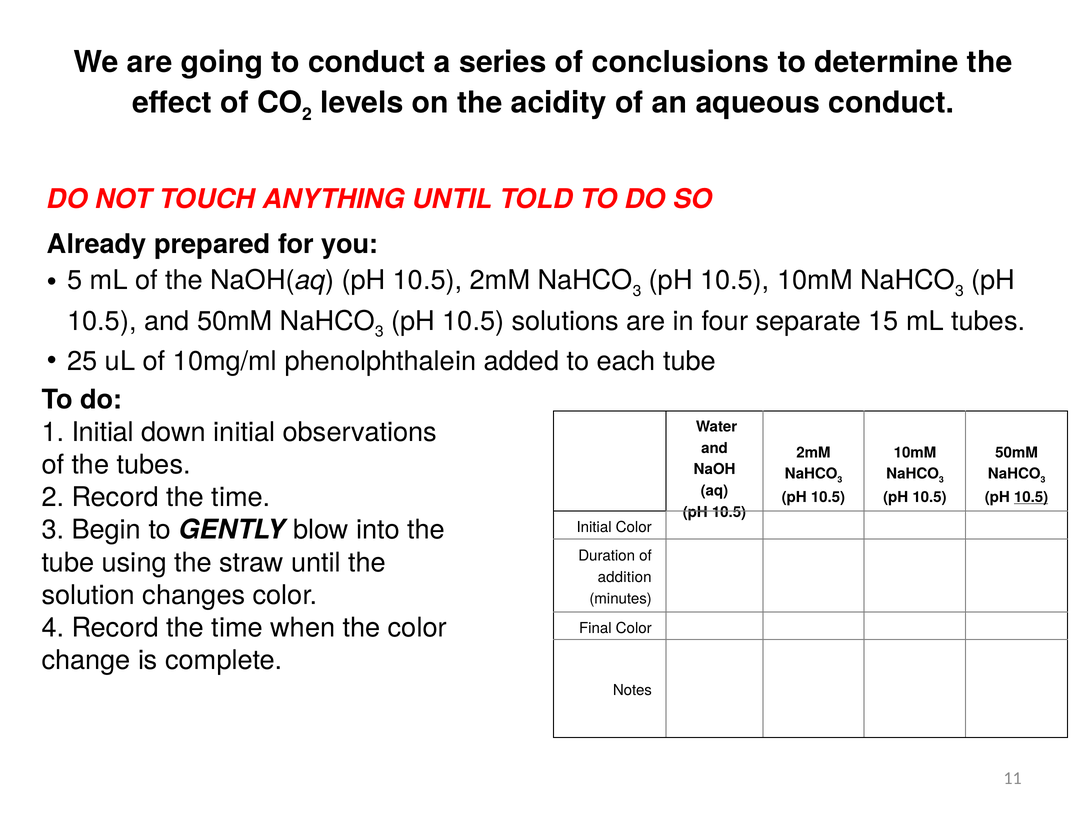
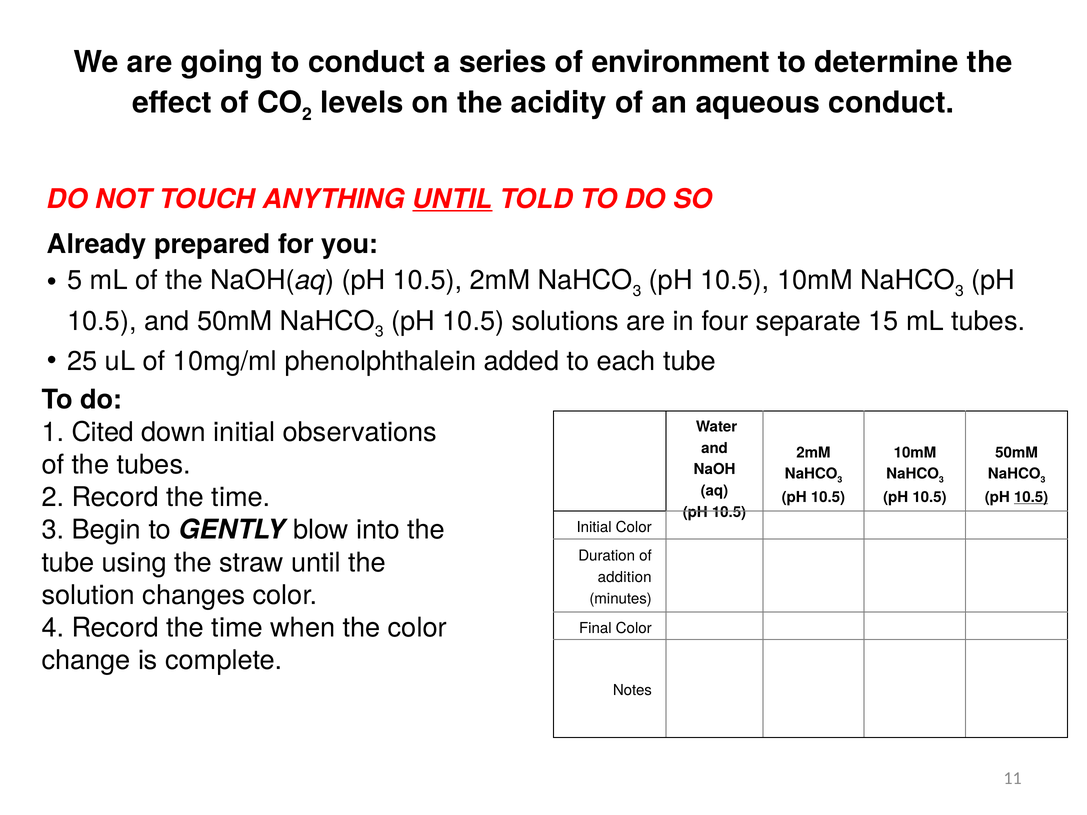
conclusions: conclusions -> environment
UNTIL at (452, 199) underline: none -> present
1 Initial: Initial -> Cited
